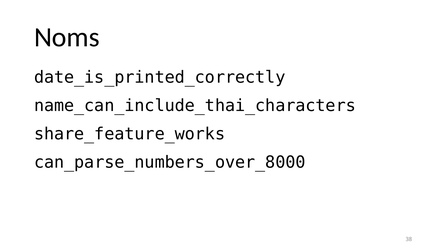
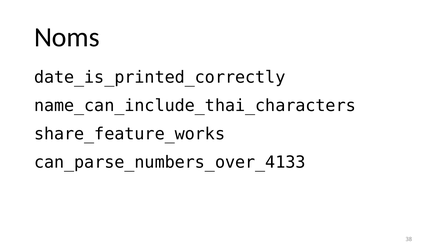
can_parse_numbers_over_8000: can_parse_numbers_over_8000 -> can_parse_numbers_over_4133
